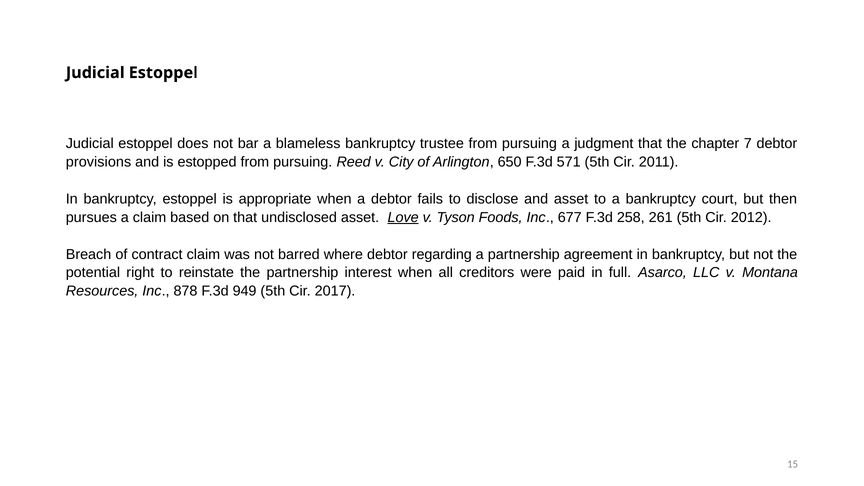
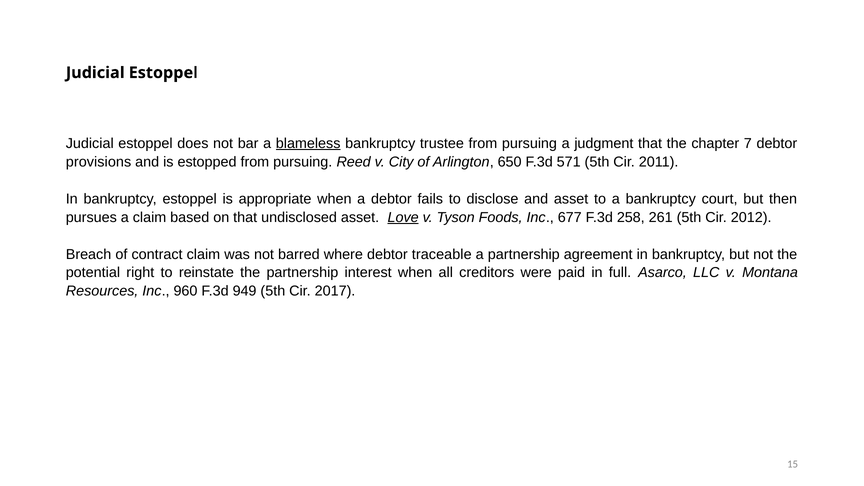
blameless underline: none -> present
regarding: regarding -> traceable
878: 878 -> 960
